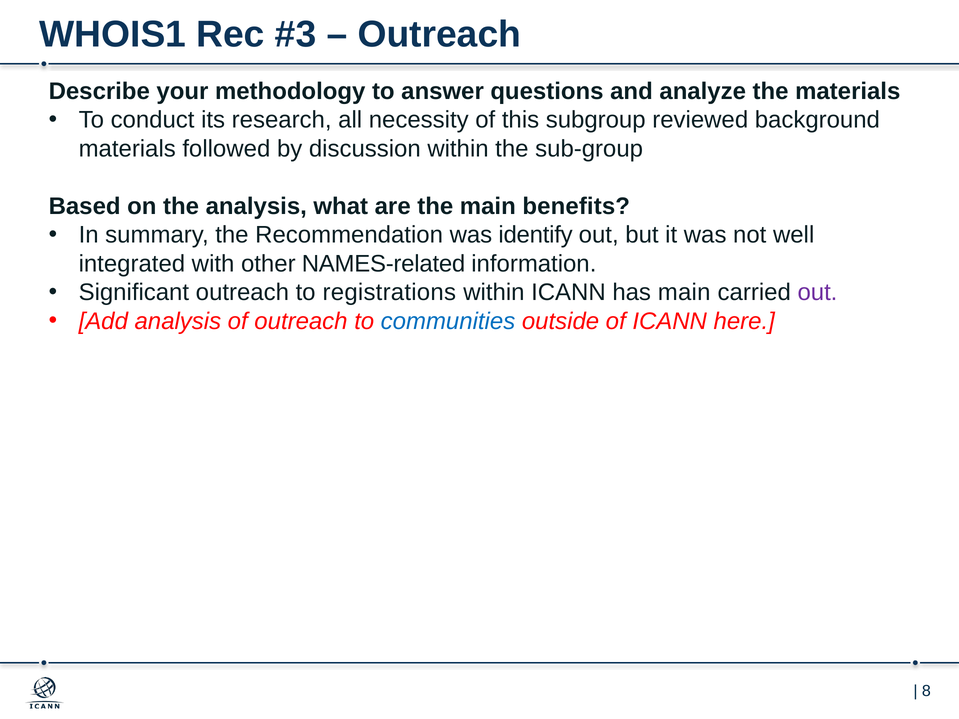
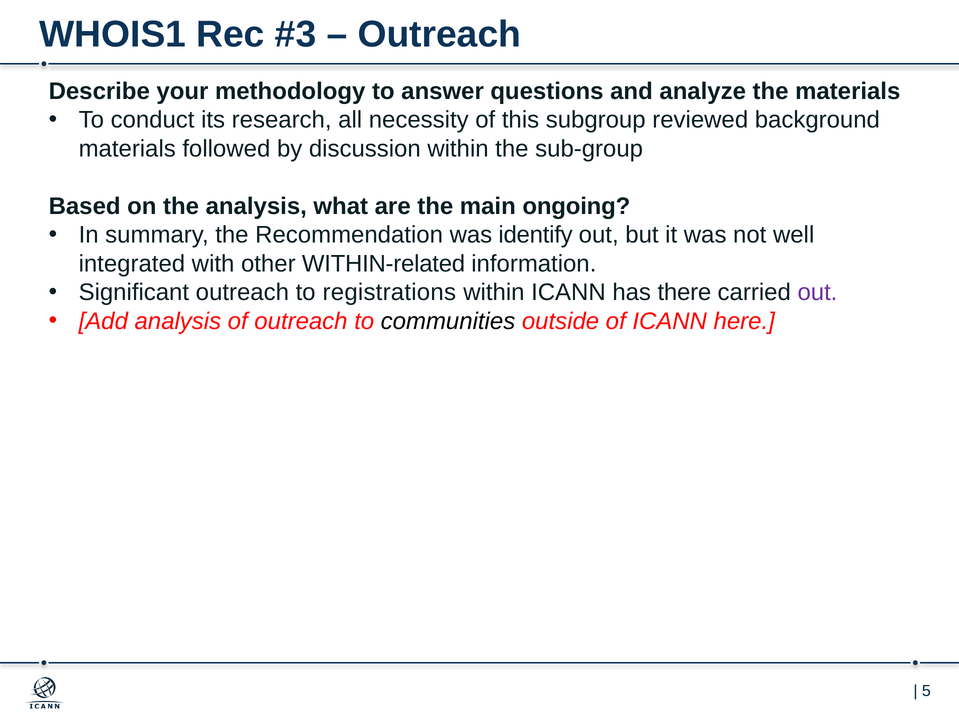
benefits: benefits -> ongoing
NAMES-related: NAMES-related -> WITHIN-related
has main: main -> there
communities colour: blue -> black
8: 8 -> 5
